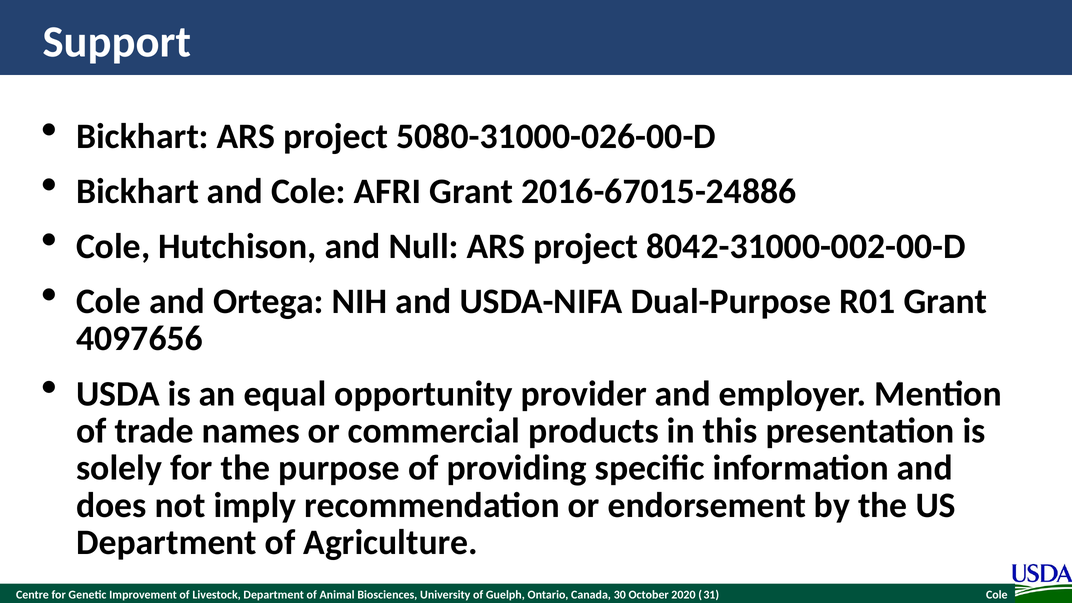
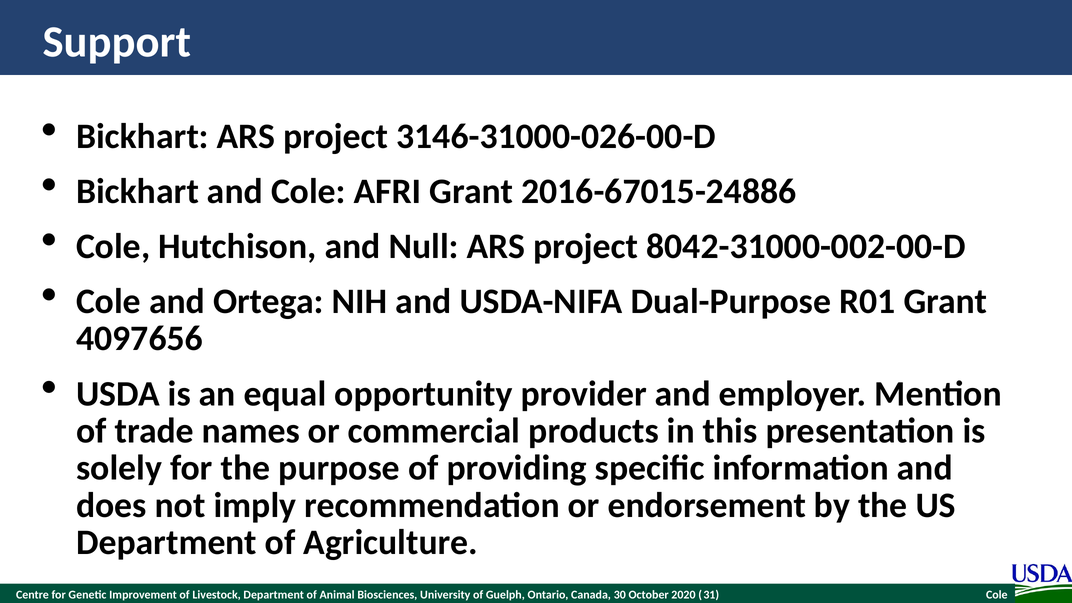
5080-31000-026-00-D: 5080-31000-026-00-D -> 3146-31000-026-00-D
